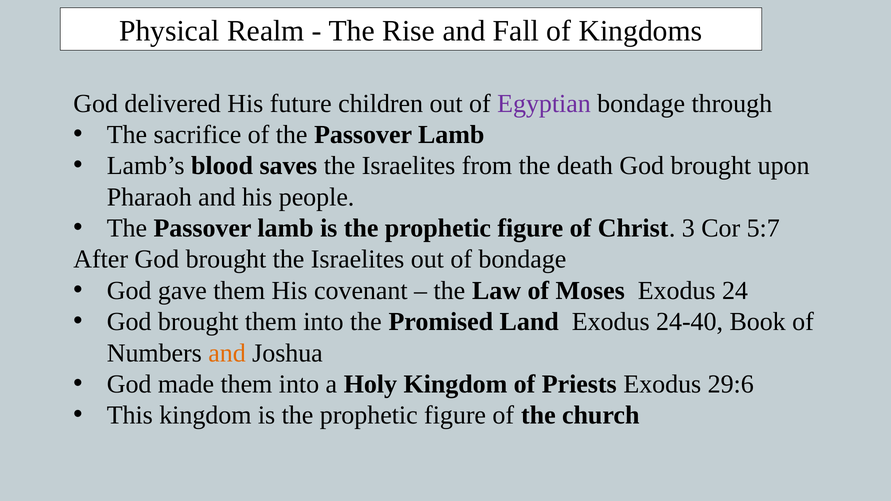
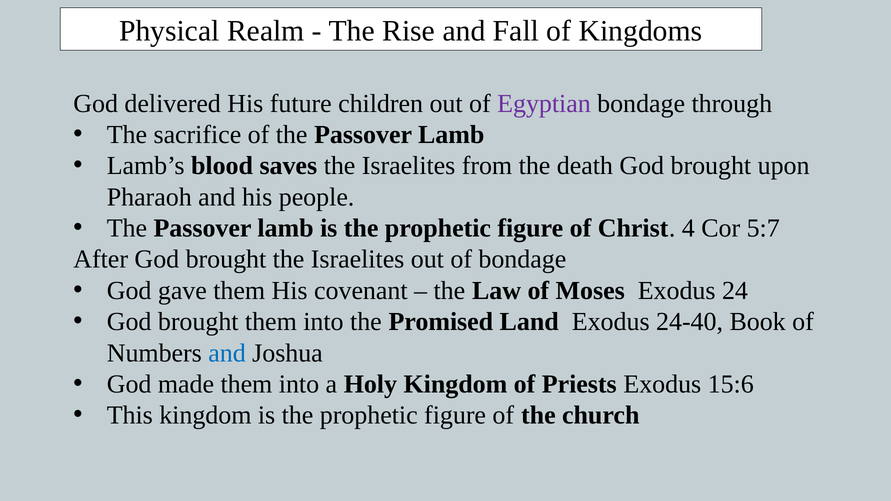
3: 3 -> 4
and at (227, 353) colour: orange -> blue
29:6: 29:6 -> 15:6
